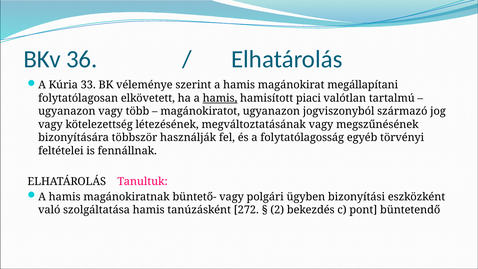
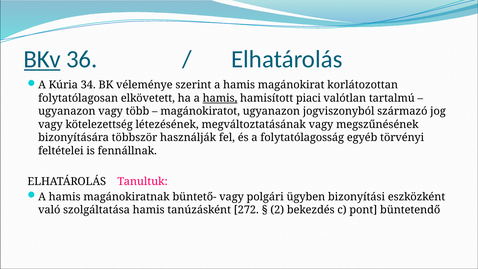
BKv underline: none -> present
33: 33 -> 34
megállapítani: megállapítani -> korlátozottan
